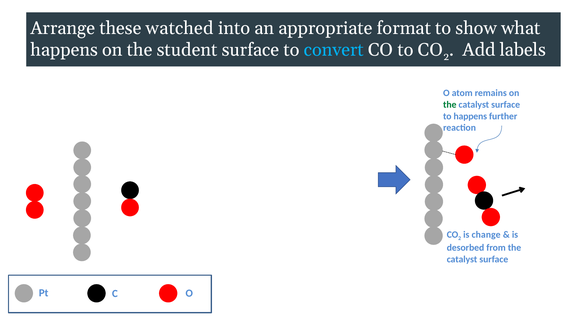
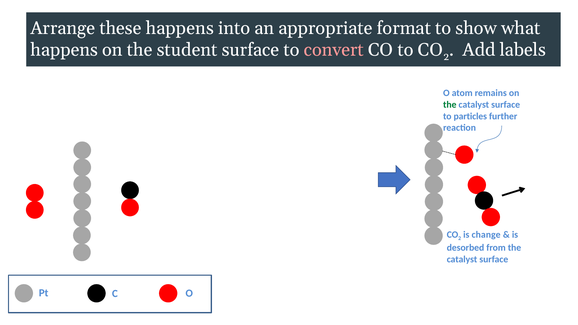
these watched: watched -> happens
convert colour: light blue -> pink
to happens: happens -> particles
